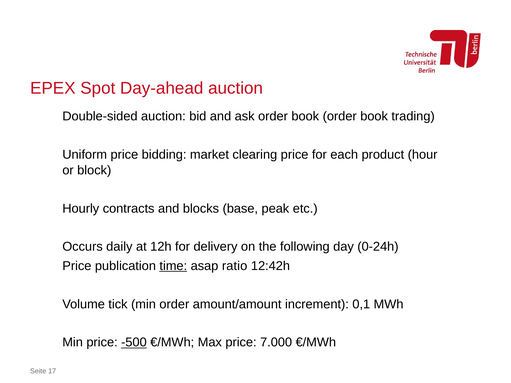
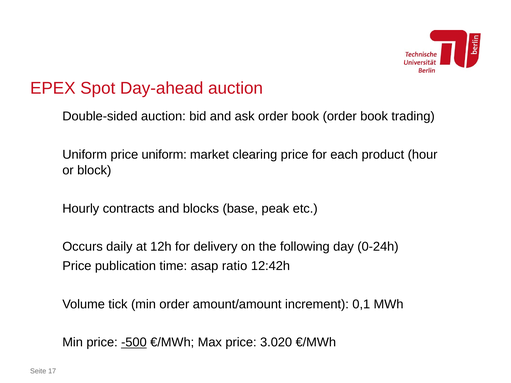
price bidding: bidding -> uniform
time underline: present -> none
7.000: 7.000 -> 3.020
